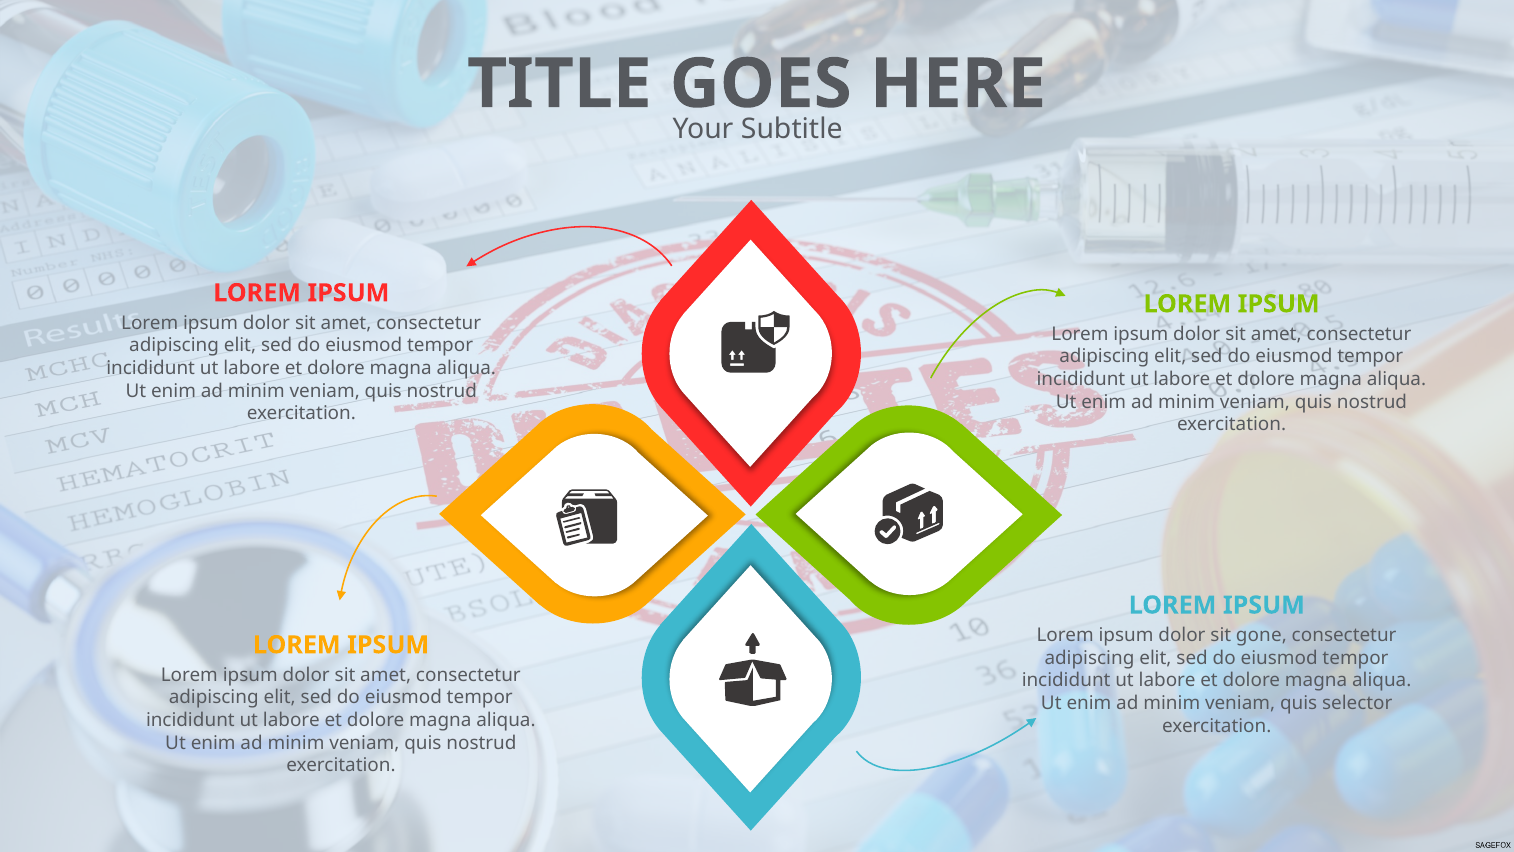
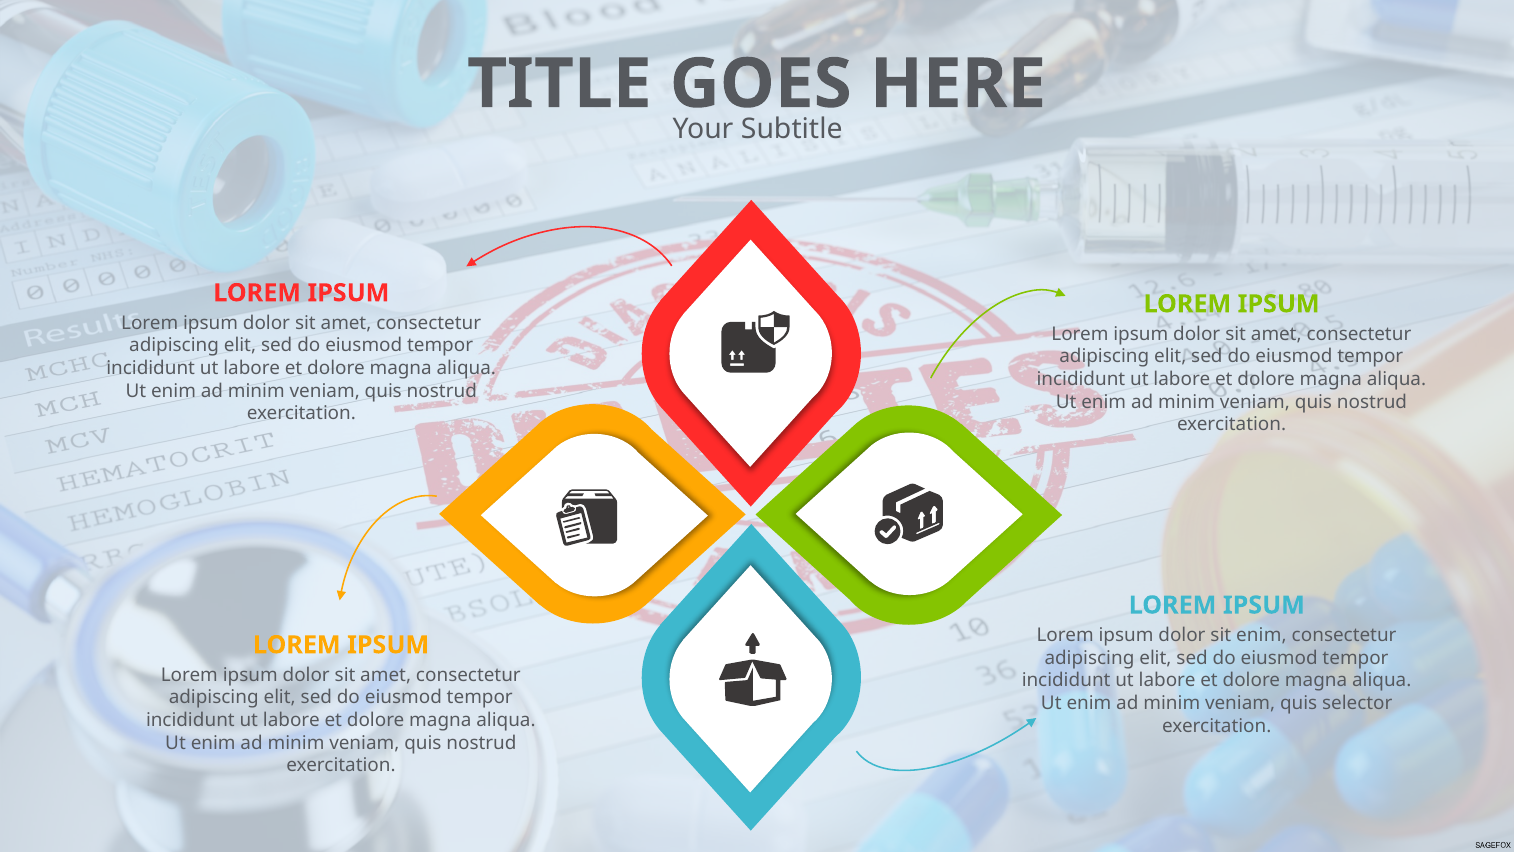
sit gone: gone -> enim
